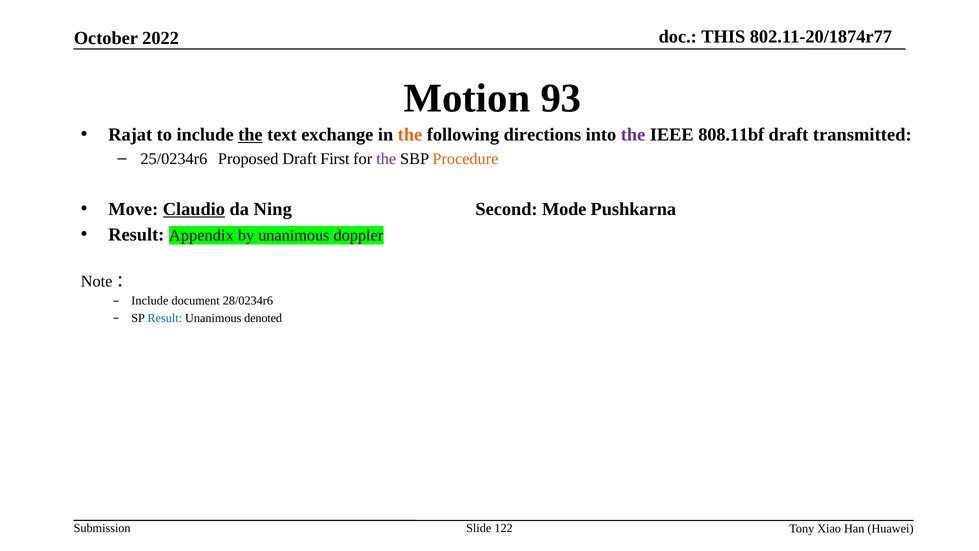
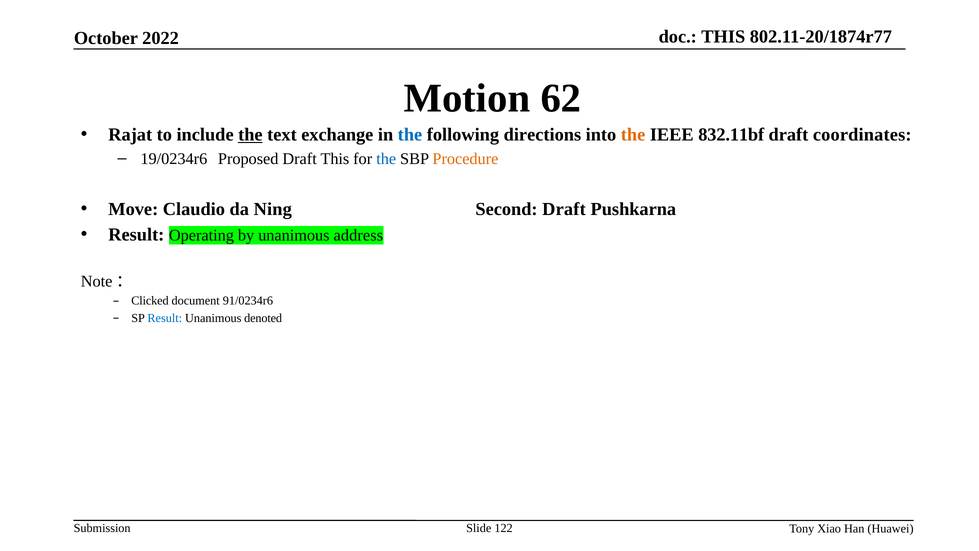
93: 93 -> 62
the at (410, 135) colour: orange -> blue
the at (633, 135) colour: purple -> orange
808.11bf: 808.11bf -> 832.11bf
transmitted: transmitted -> coordinates
25/0234r6: 25/0234r6 -> 19/0234r6
Draft First: First -> This
the at (386, 159) colour: purple -> blue
Claudio underline: present -> none
Second Mode: Mode -> Draft
Appendix: Appendix -> Operating
doppler: doppler -> address
Include at (150, 301): Include -> Clicked
28/0234r6: 28/0234r6 -> 91/0234r6
